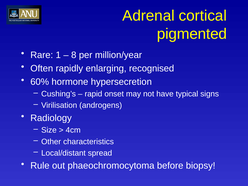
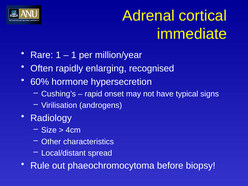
pigmented: pigmented -> immediate
8 at (74, 55): 8 -> 1
